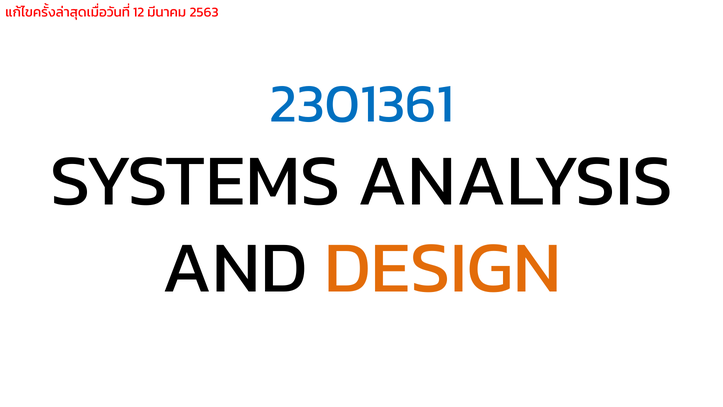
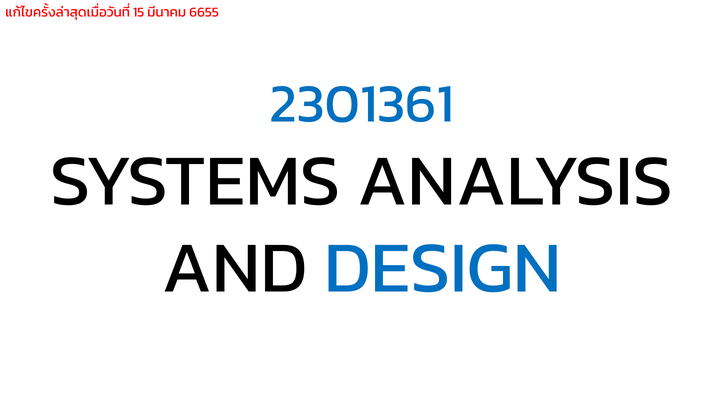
12: 12 -> 15
2563: 2563 -> 6655
DESIGN colour: orange -> blue
